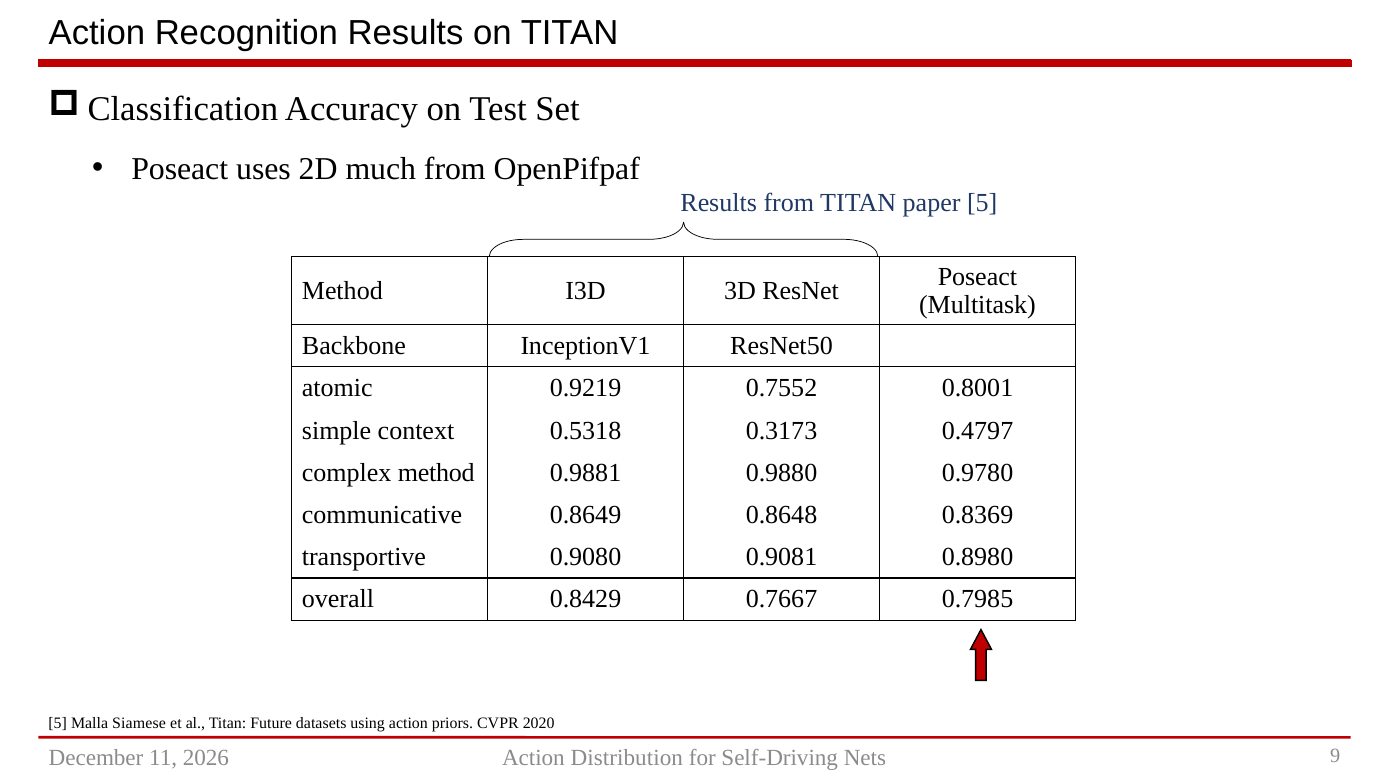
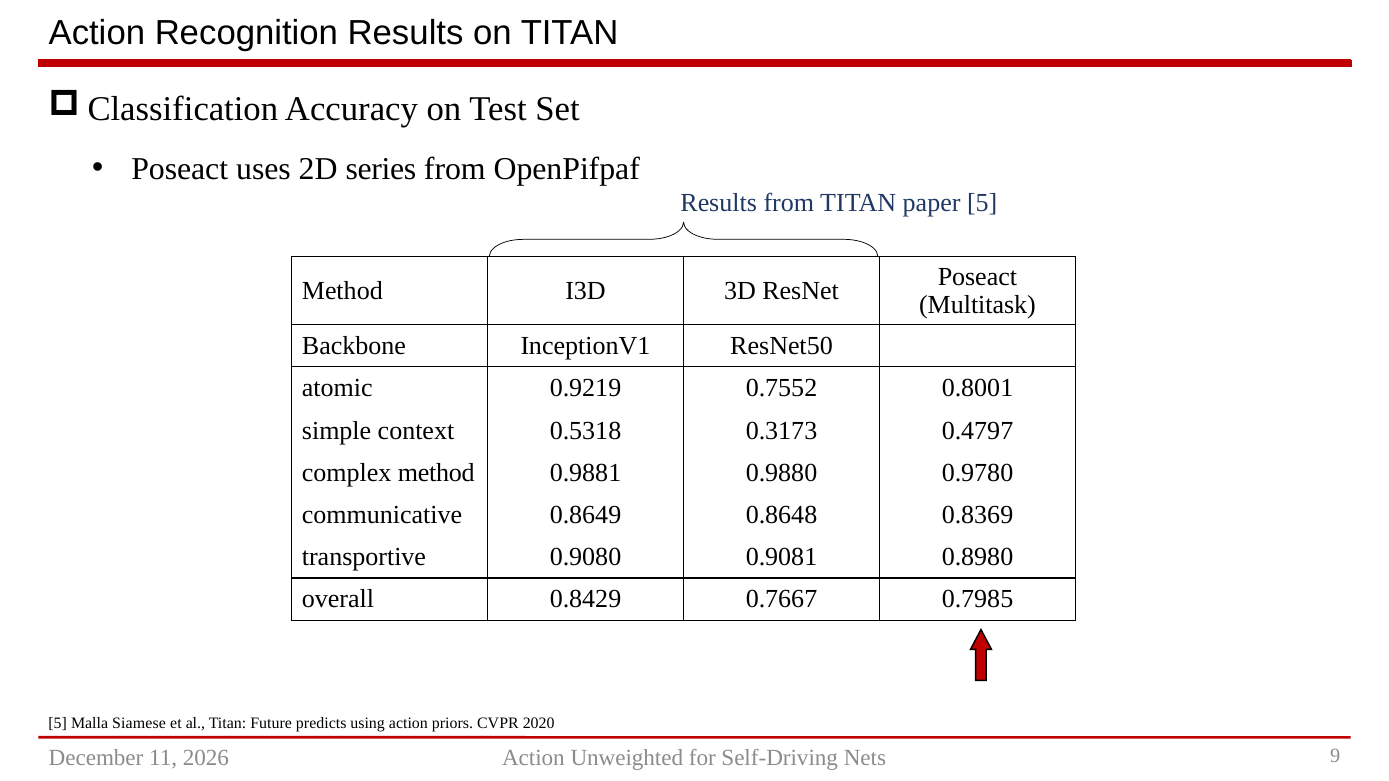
much: much -> series
datasets: datasets -> predicts
Distribution: Distribution -> Unweighted
